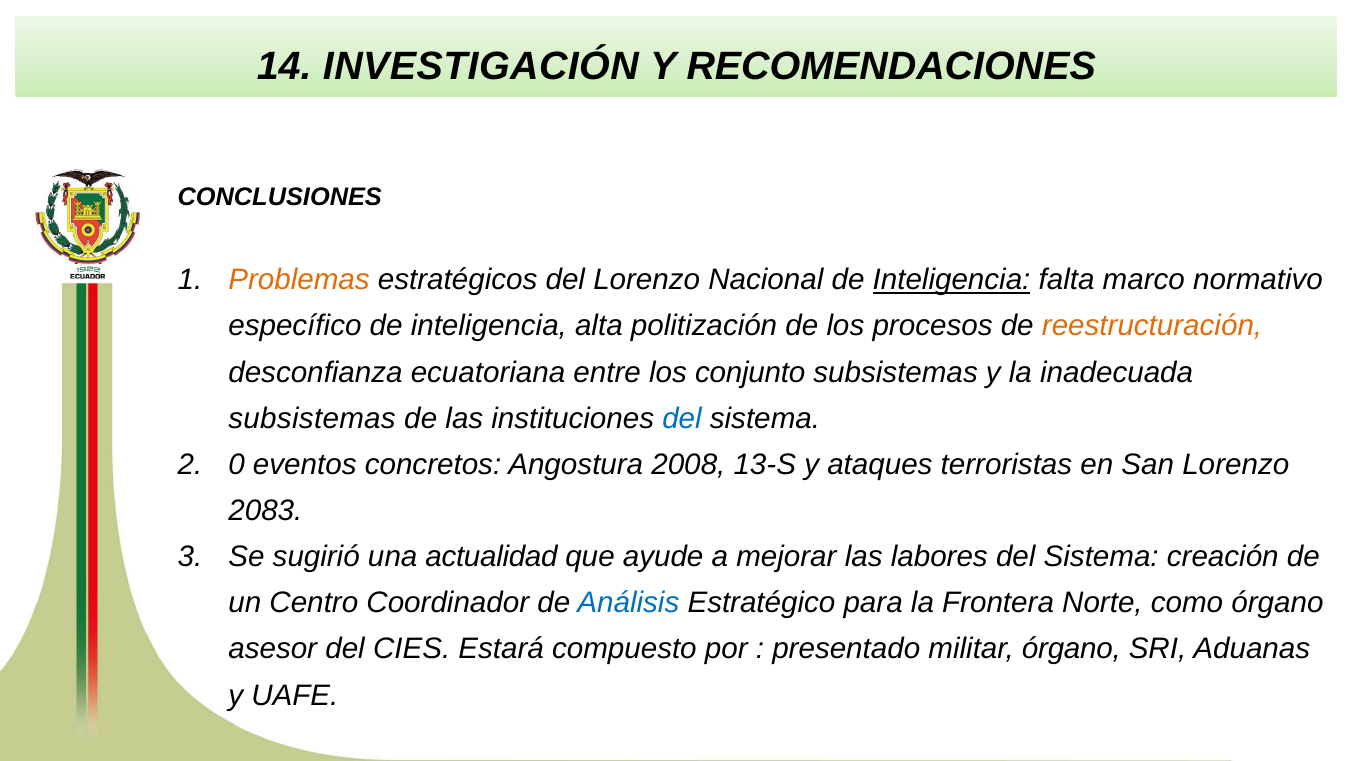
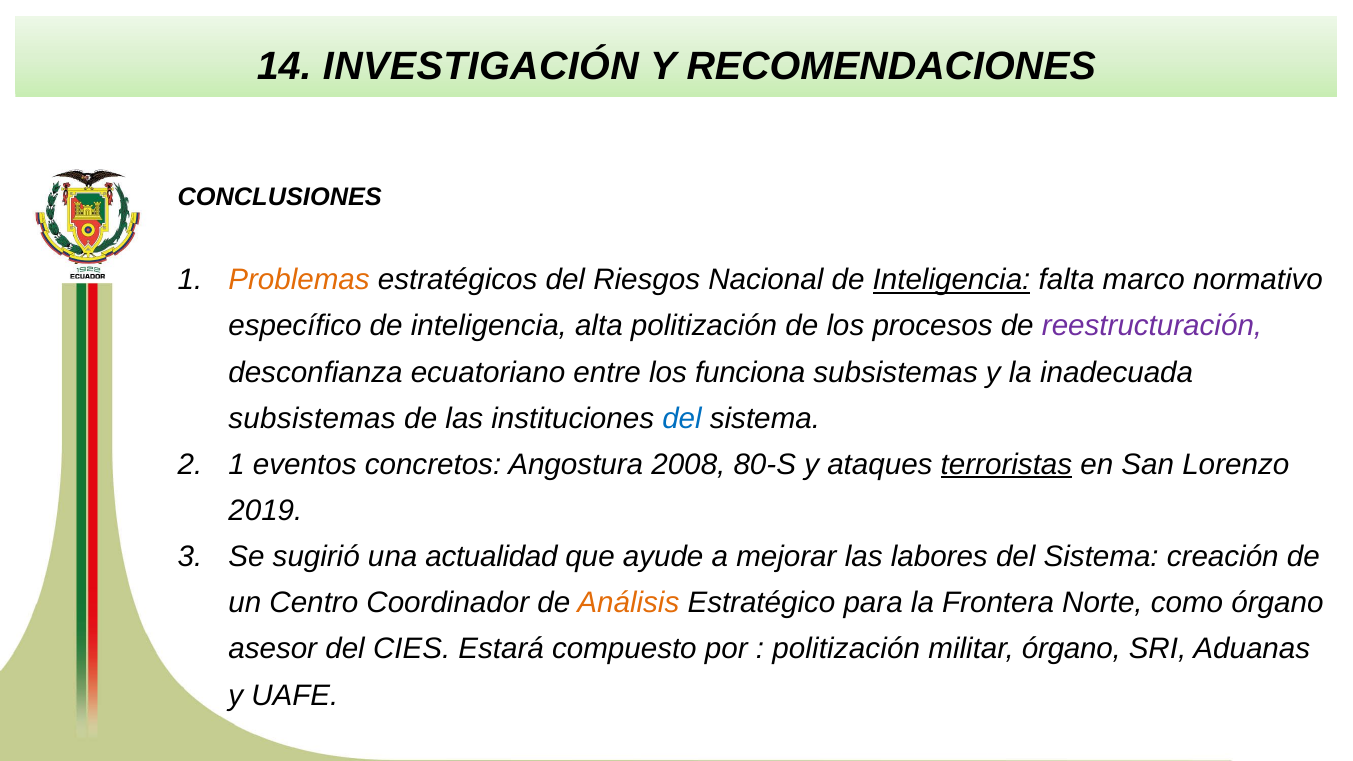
del Lorenzo: Lorenzo -> Riesgos
reestructuración colour: orange -> purple
ecuatoriana: ecuatoriana -> ecuatoriano
conjunto: conjunto -> funciona
0 at (237, 465): 0 -> 1
13-S: 13-S -> 80-S
terroristas underline: none -> present
2083: 2083 -> 2019
Análisis colour: blue -> orange
presentado at (846, 649): presentado -> politización
